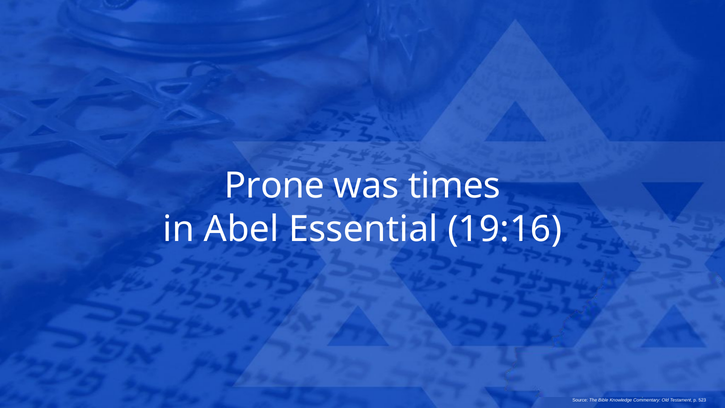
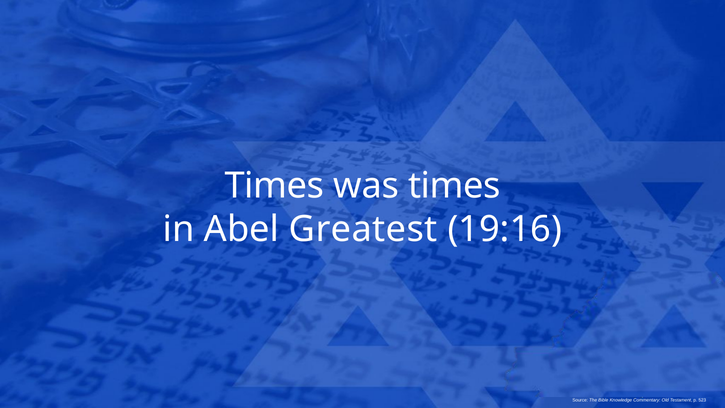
Prone at (274, 186): Prone -> Times
Essential: Essential -> Greatest
